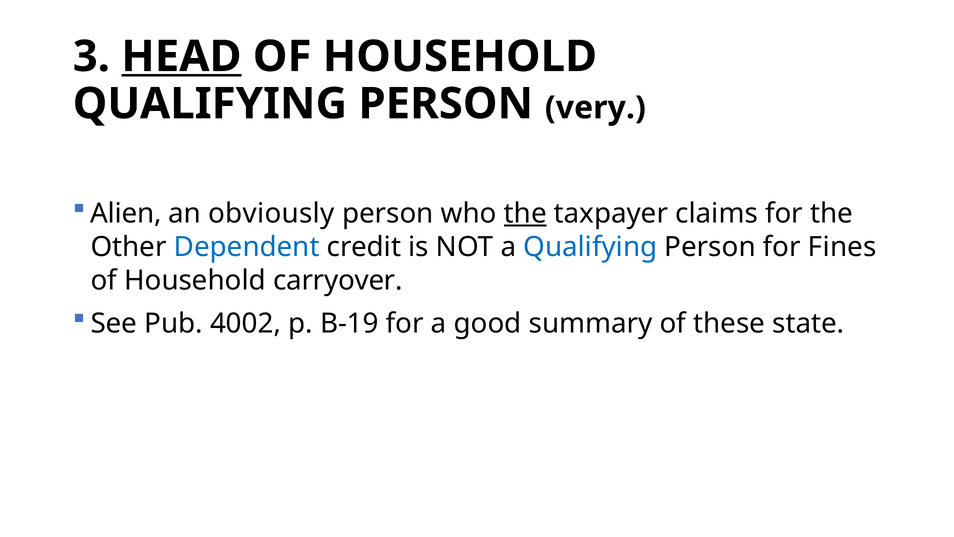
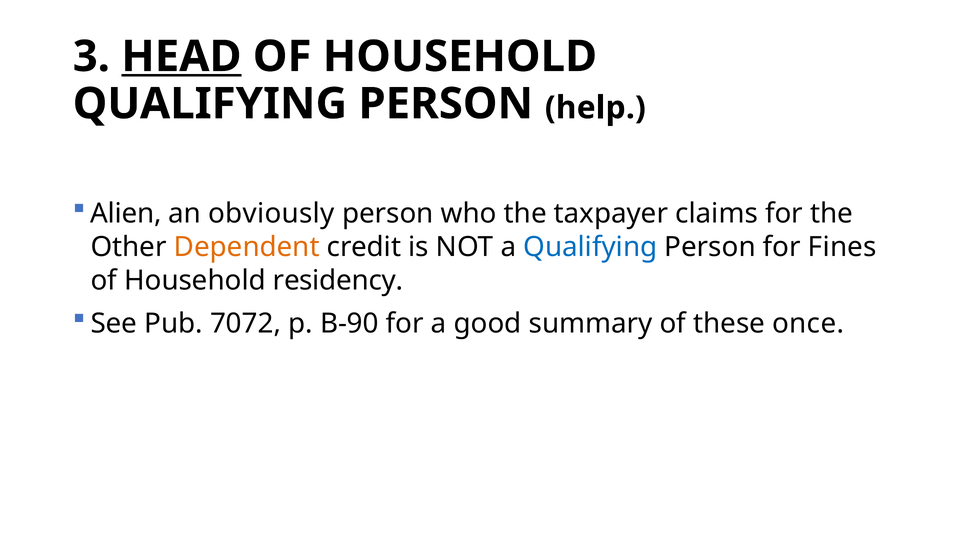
very: very -> help
the at (525, 213) underline: present -> none
Dependent colour: blue -> orange
carryover: carryover -> residency
4002: 4002 -> 7072
B-19: B-19 -> B-90
state: state -> once
